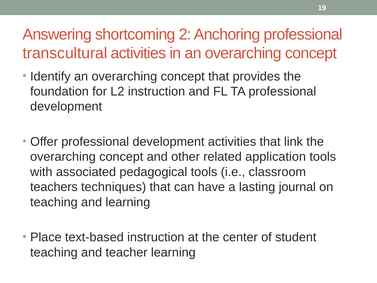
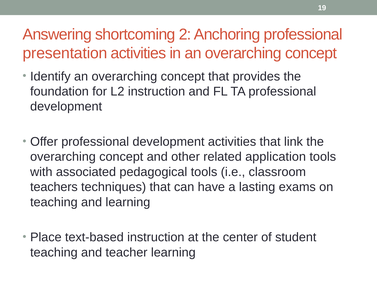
transcultural: transcultural -> presentation
journal: journal -> exams
